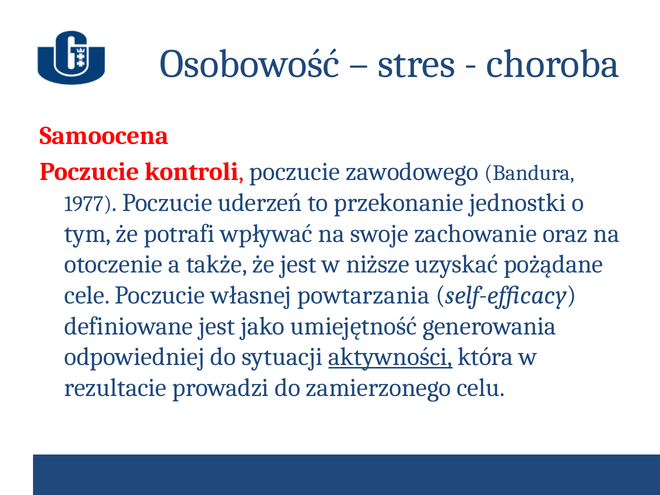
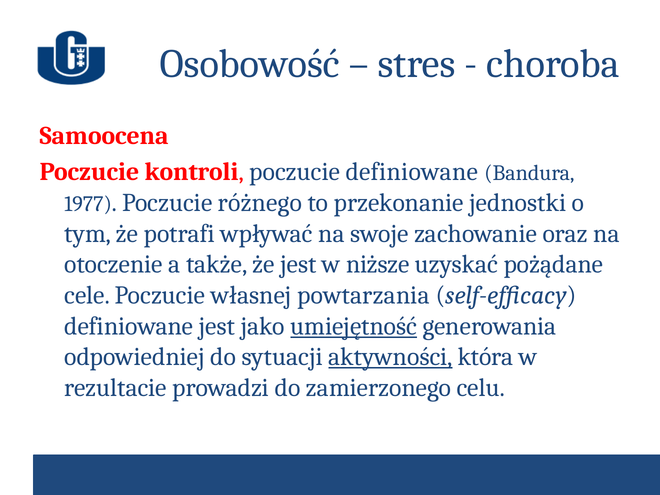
poczucie zawodowego: zawodowego -> definiowane
uderzeń: uderzeń -> różnego
umiejętność underline: none -> present
